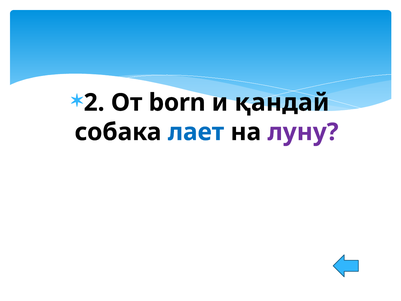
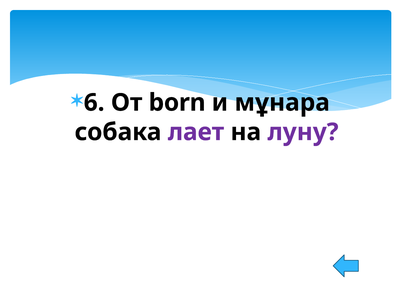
2: 2 -> 6
қандай: қандай -> мұнара
лает colour: blue -> purple
